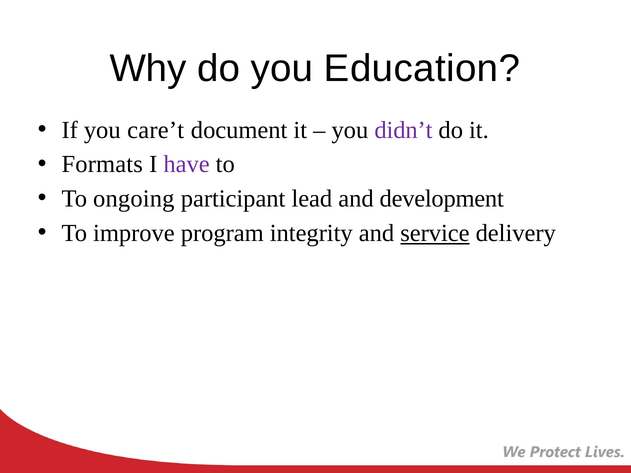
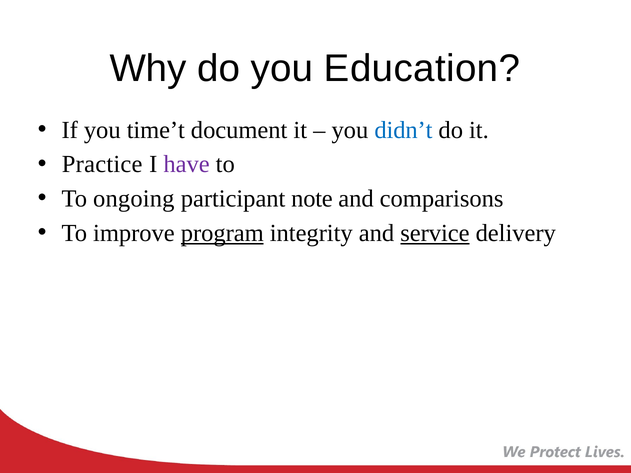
care’t: care’t -> time’t
didn’t colour: purple -> blue
Formats: Formats -> Practice
lead: lead -> note
development: development -> comparisons
program underline: none -> present
